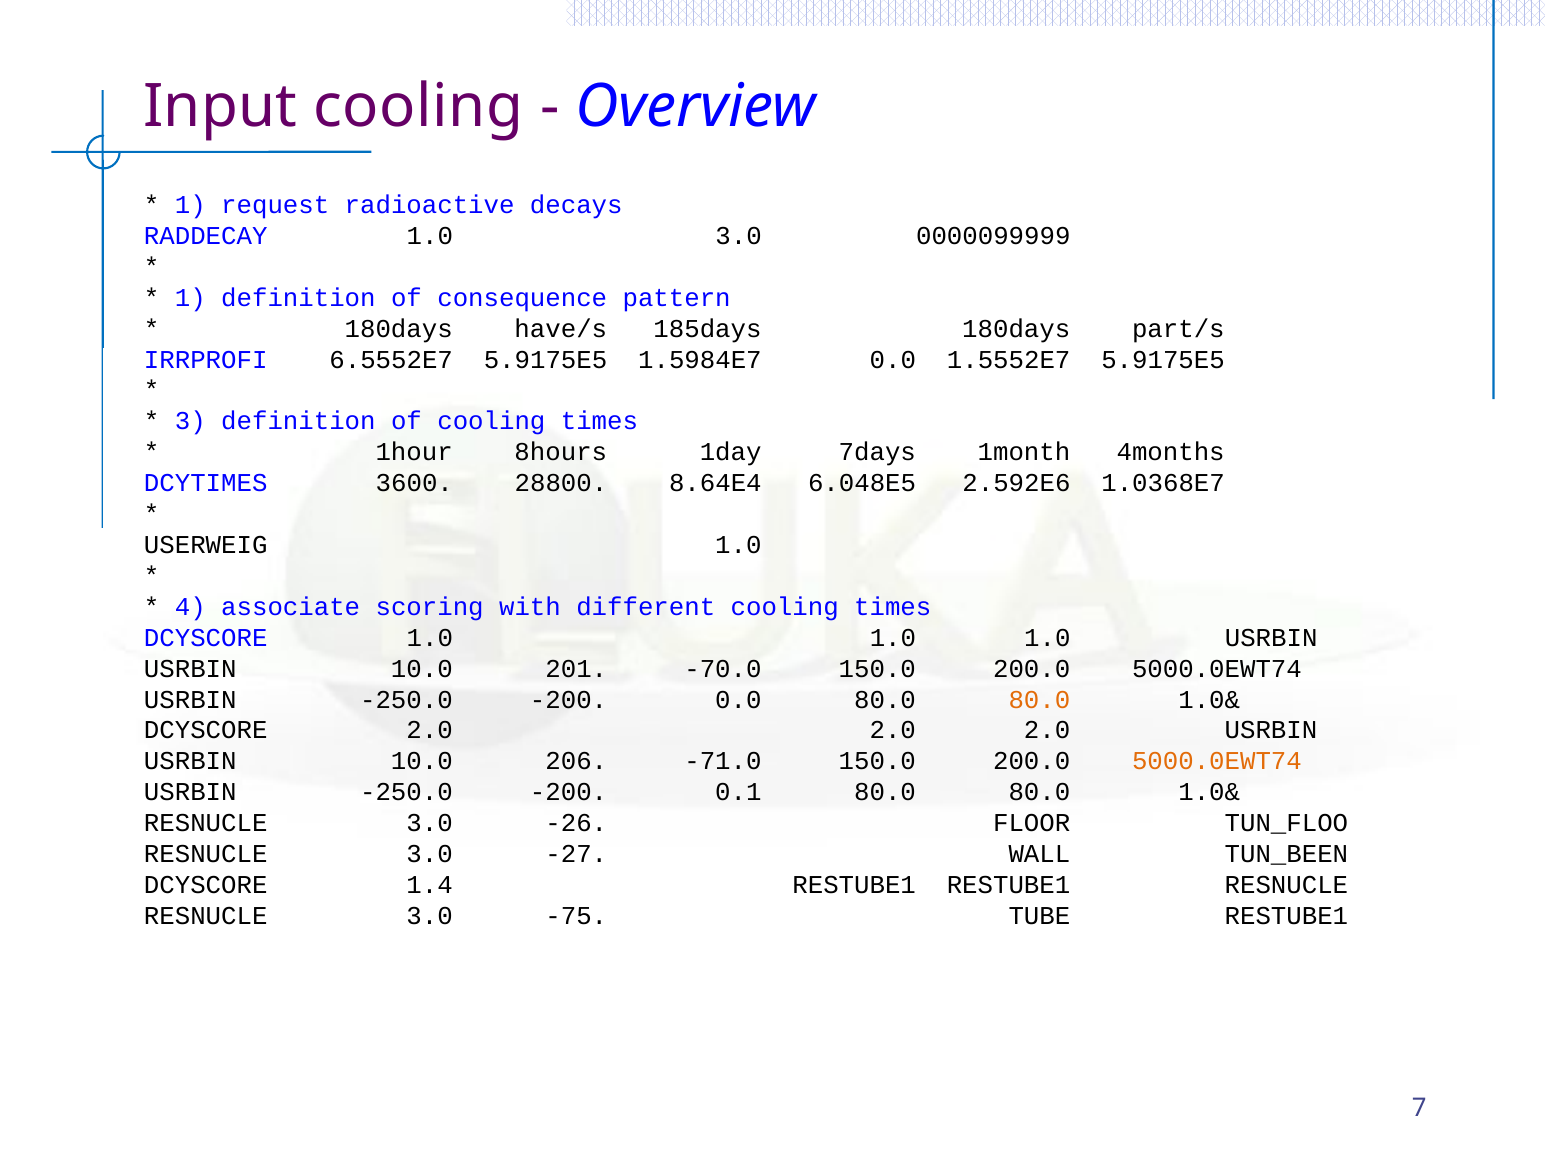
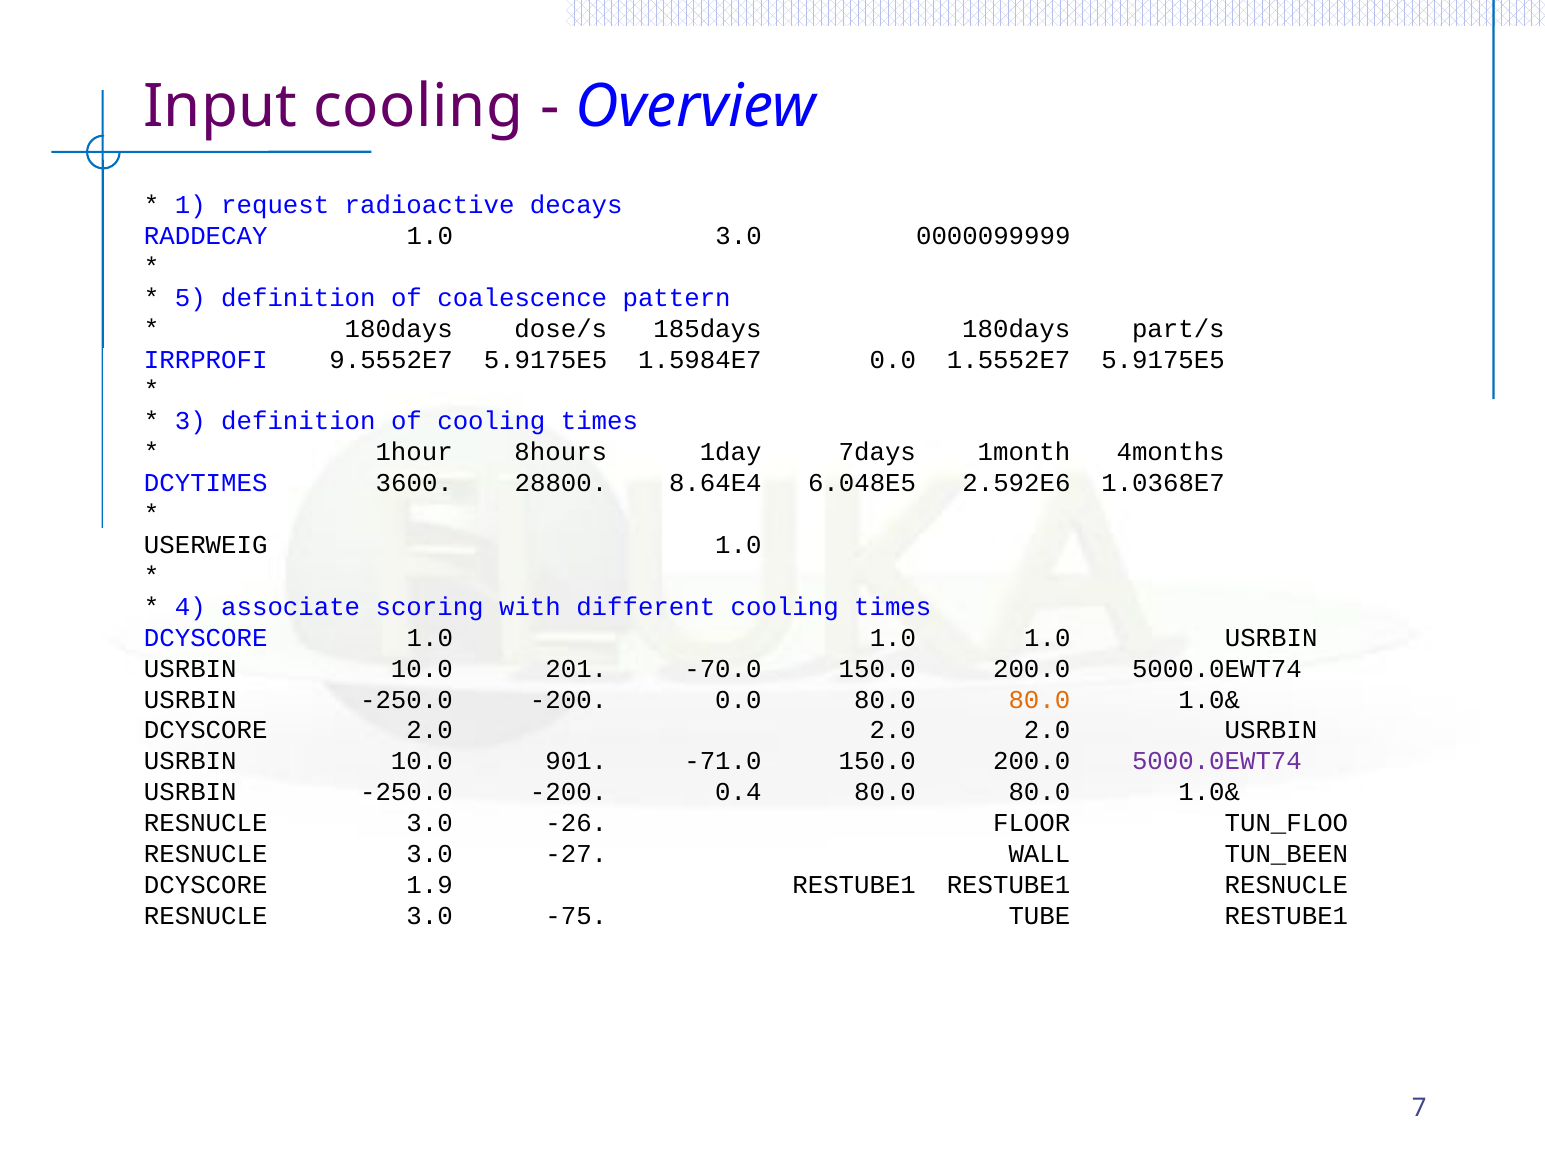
1 at (190, 298): 1 -> 5
consequence: consequence -> coalescence
have/s: have/s -> dose/s
6.5552E7: 6.5552E7 -> 9.5552E7
206: 206 -> 901
5000.0EWT74 at (1217, 761) colour: orange -> purple
0.1: 0.1 -> 0.4
1.4: 1.4 -> 1.9
